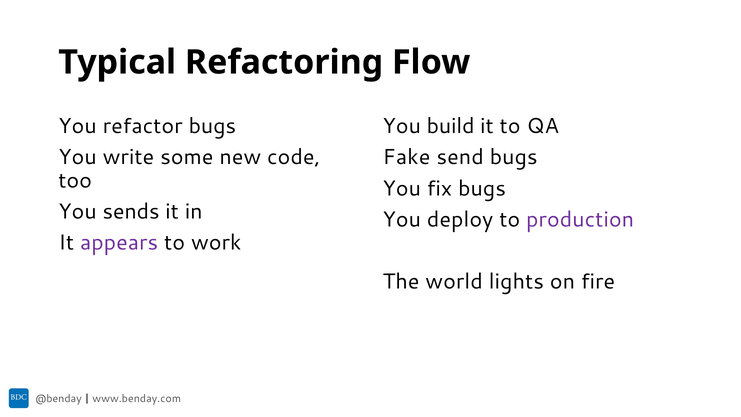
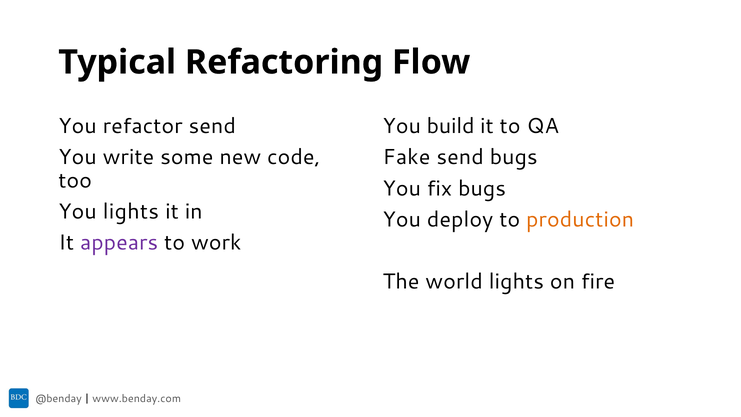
refactor bugs: bugs -> send
You sends: sends -> lights
production colour: purple -> orange
